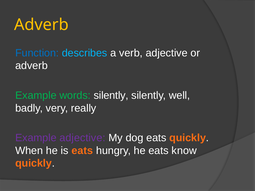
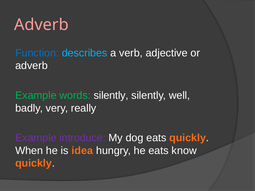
Adverb at (41, 25) colour: yellow -> pink
Example adjective: adjective -> introduce
is eats: eats -> idea
